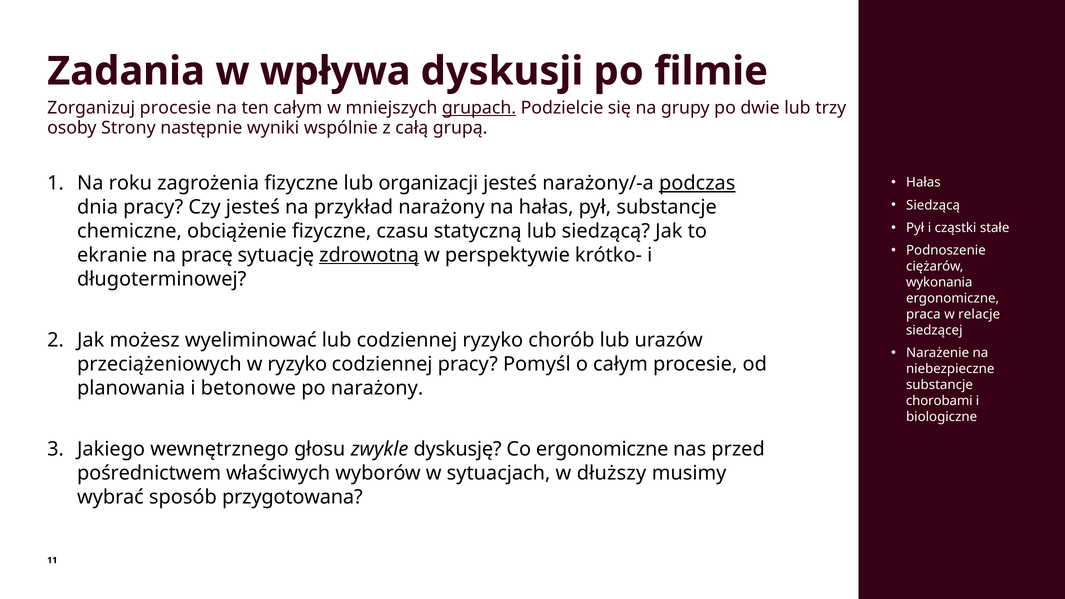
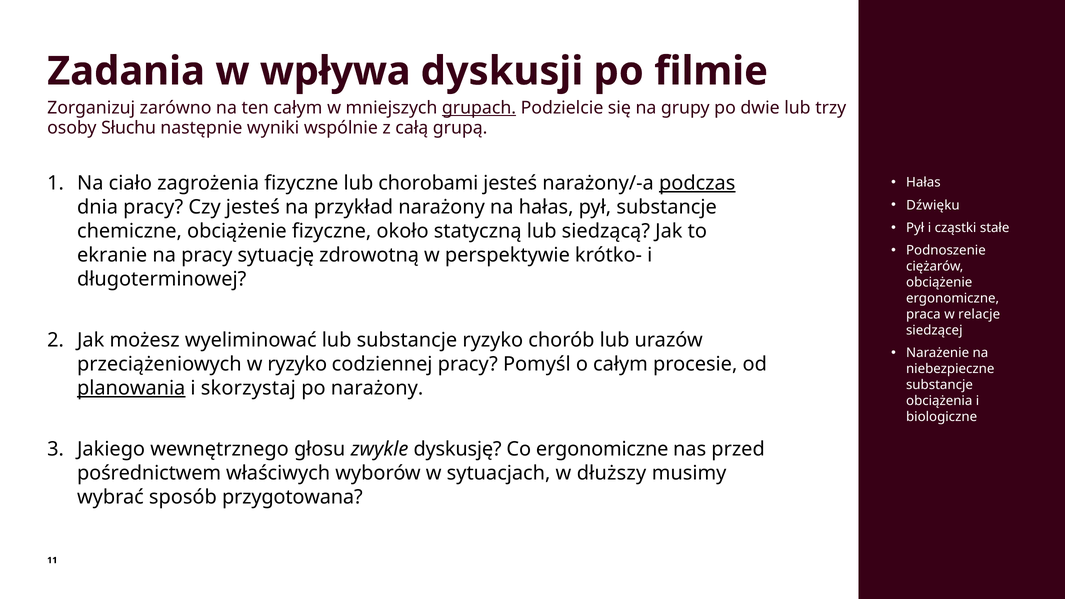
Zorganizuj procesie: procesie -> zarówno
Strony: Strony -> Słuchu
roku: roku -> ciało
organizacji: organizacji -> chorobami
Siedzącą at (933, 205): Siedzącą -> Dźwięku
czasu: czasu -> około
na pracę: pracę -> pracy
zdrowotną underline: present -> none
wykonania at (939, 282): wykonania -> obciążenie
lub codziennej: codziennej -> substancje
planowania underline: none -> present
betonowe: betonowe -> skorzystaj
chorobami: chorobami -> obciążenia
